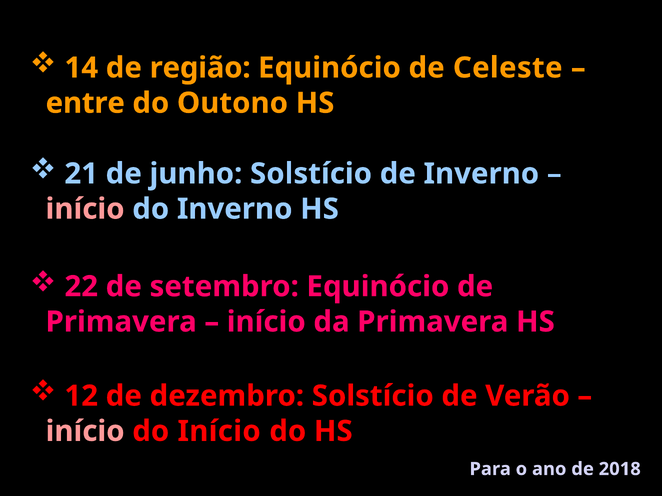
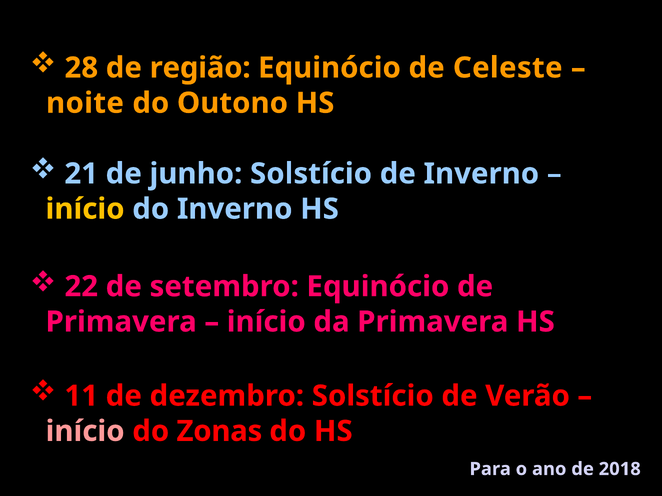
14: 14 -> 28
entre: entre -> noite
início at (85, 209) colour: pink -> yellow
12: 12 -> 11
do Início: Início -> Zonas
